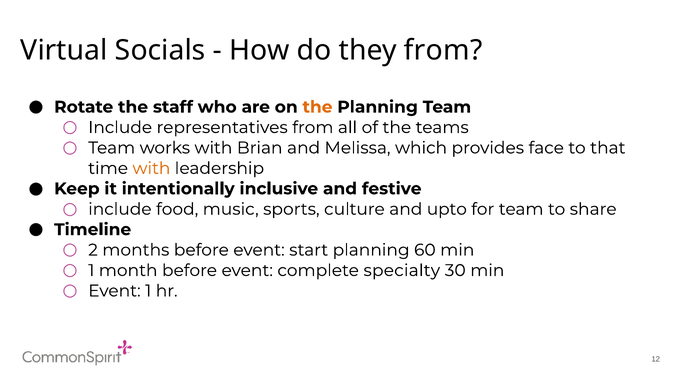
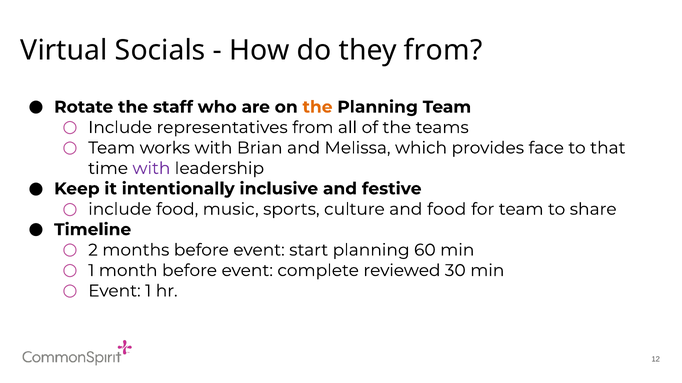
with at (151, 169) colour: orange -> purple
and upto: upto -> food
specialty: specialty -> reviewed
